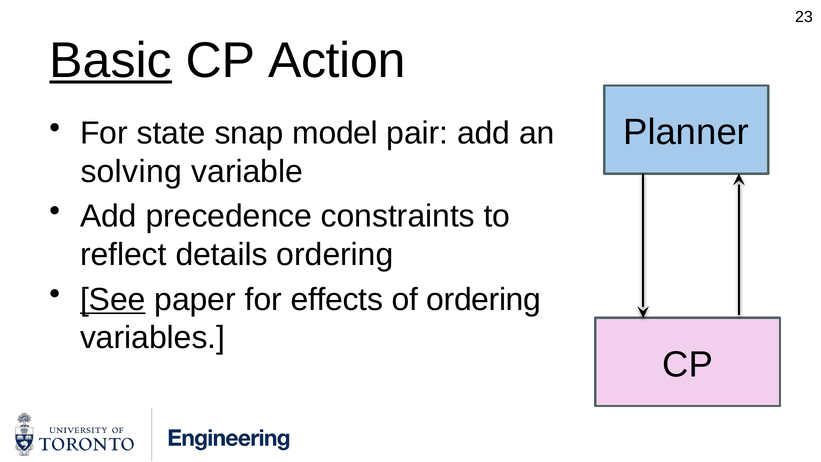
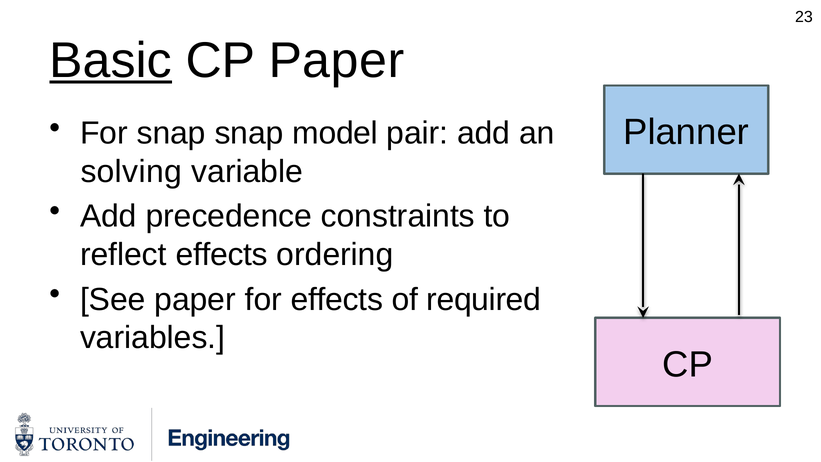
CP Action: Action -> Paper
For state: state -> snap
reflect details: details -> effects
See underline: present -> none
of ordering: ordering -> required
